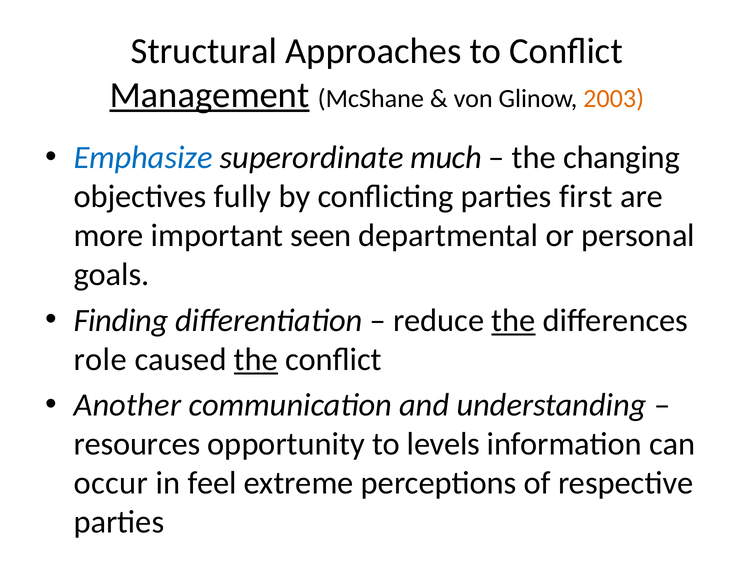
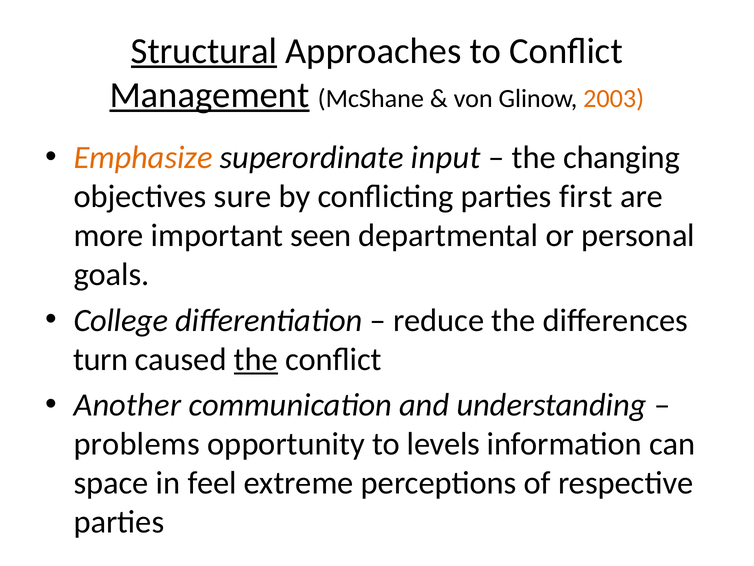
Structural underline: none -> present
Emphasize colour: blue -> orange
much: much -> input
fully: fully -> sure
Finding: Finding -> College
the at (514, 320) underline: present -> none
role: role -> turn
resources: resources -> problems
occur: occur -> space
